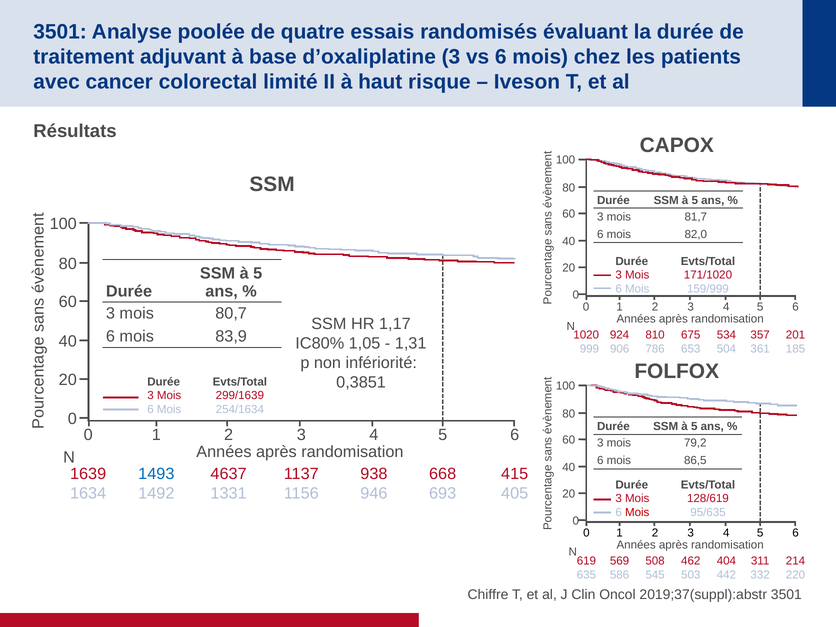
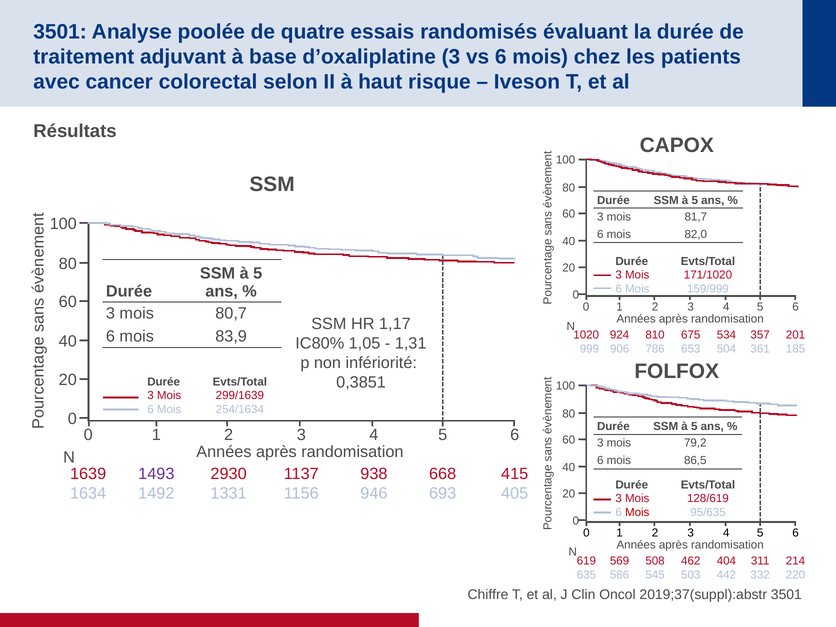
limité: limité -> selon
1493 colour: blue -> purple
4637: 4637 -> 2930
